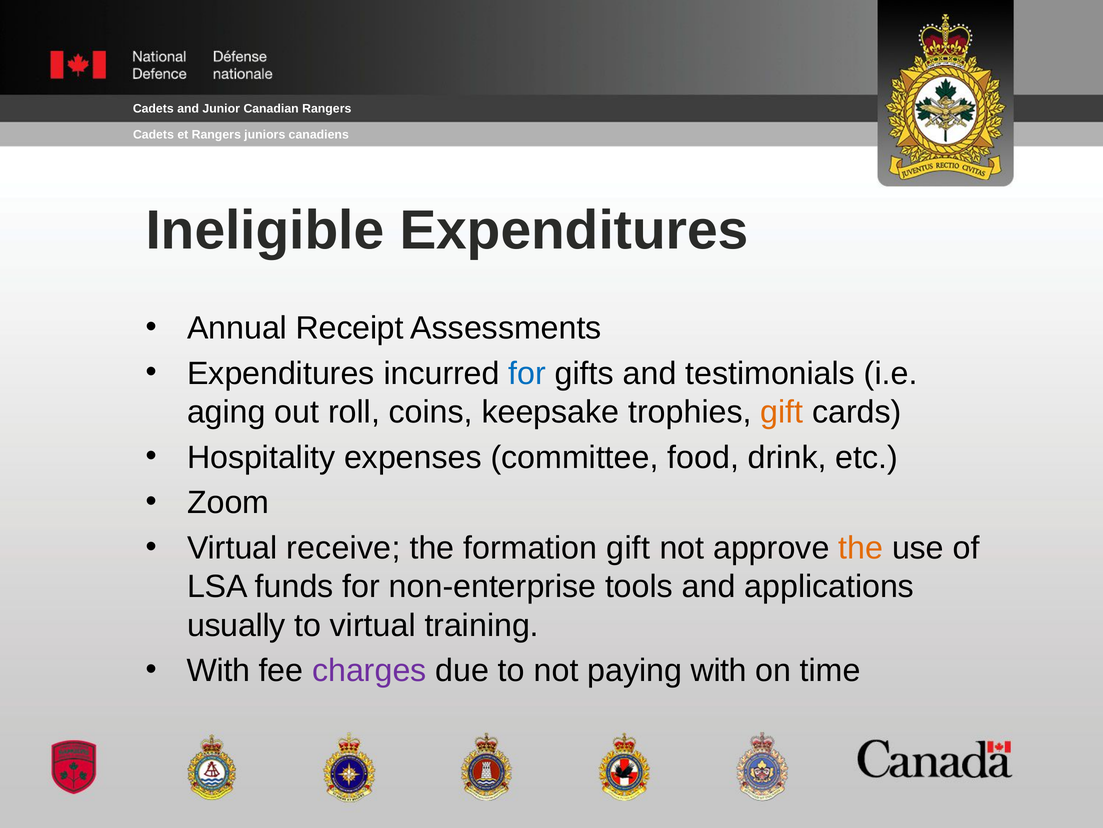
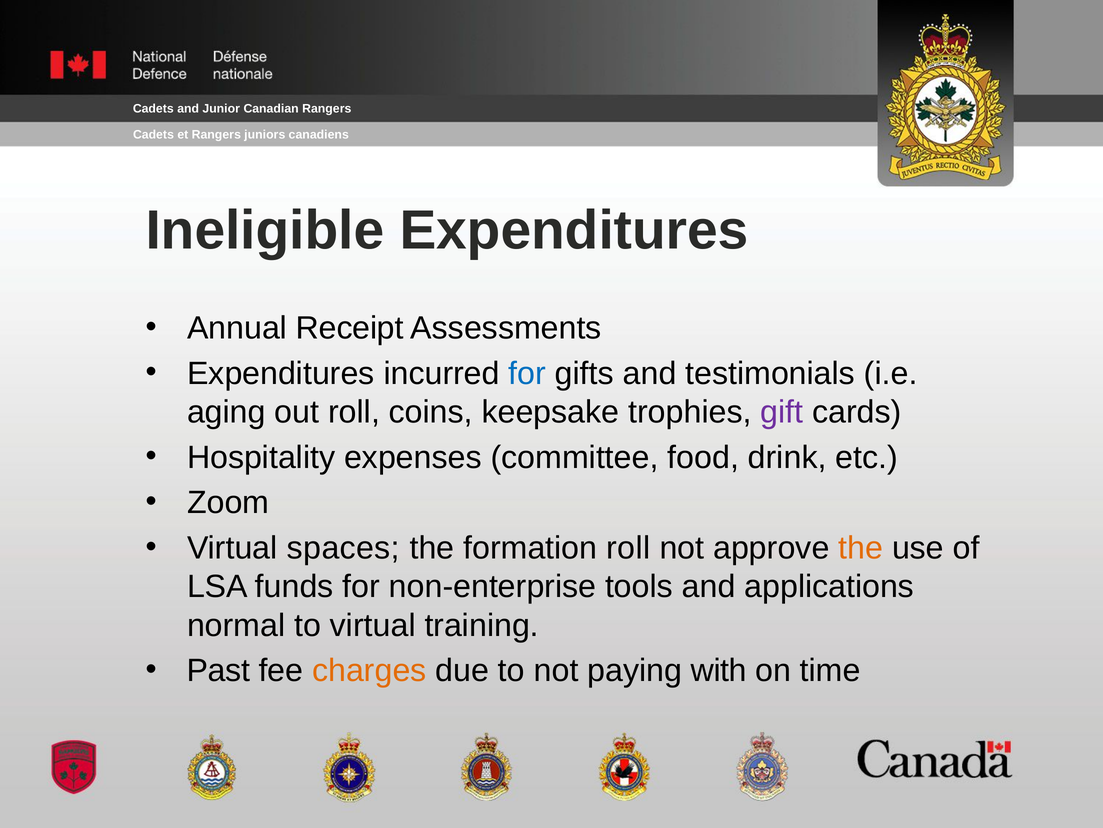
gift at (782, 412) colour: orange -> purple
receive: receive -> spaces
formation gift: gift -> roll
usually: usually -> normal
With at (218, 670): With -> Past
charges colour: purple -> orange
